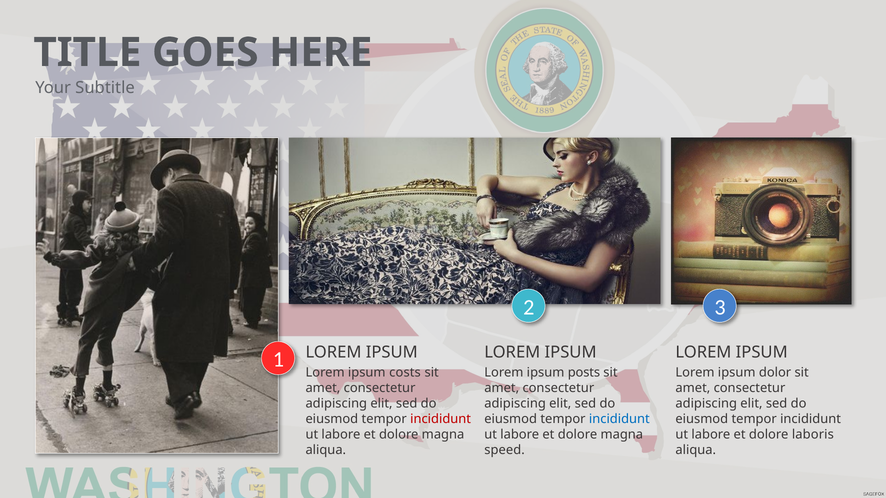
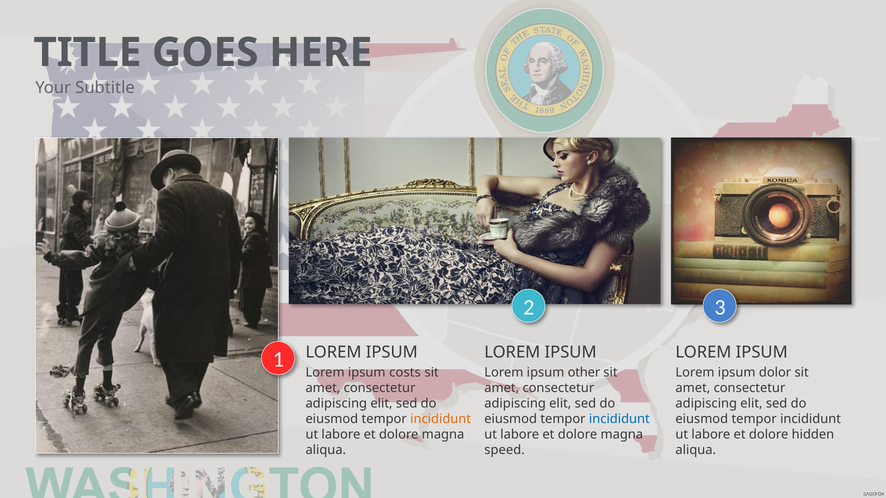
posts: posts -> other
incididunt at (441, 419) colour: red -> orange
laboris: laboris -> hidden
